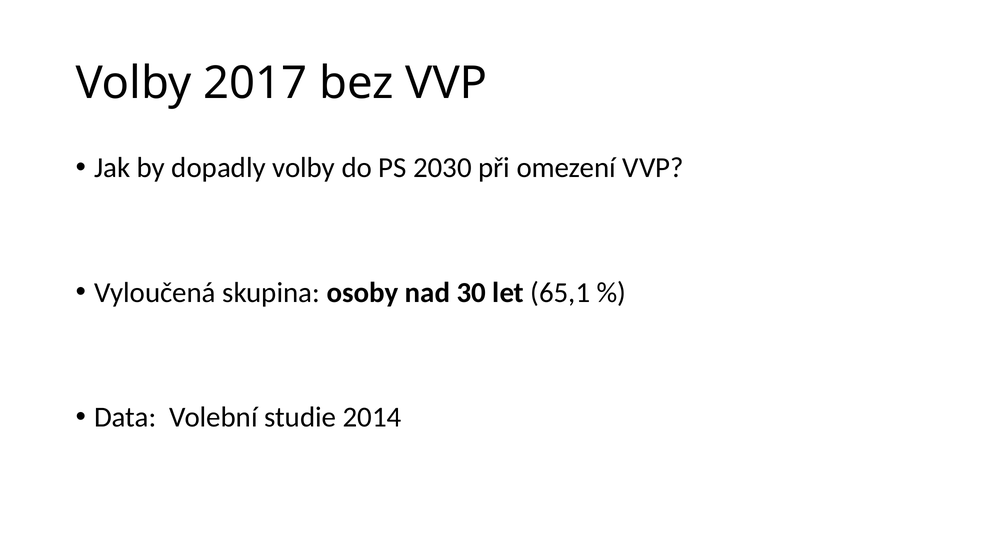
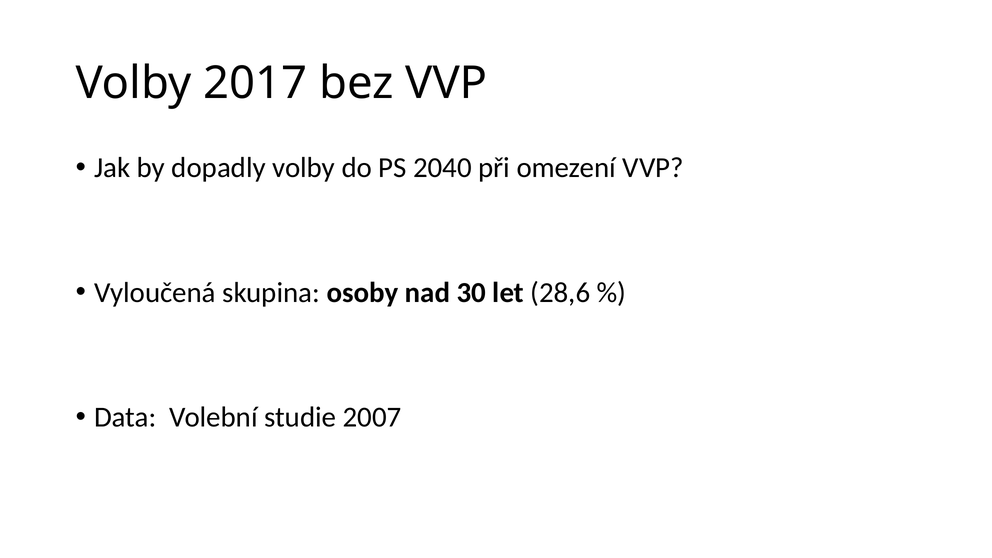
2030: 2030 -> 2040
65,1: 65,1 -> 28,6
2014: 2014 -> 2007
